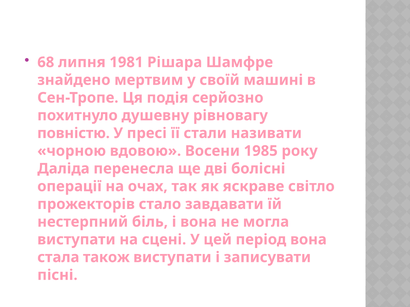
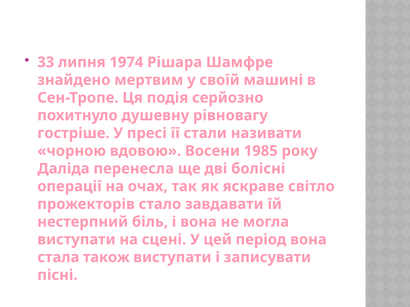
68: 68 -> 33
1981: 1981 -> 1974
повністю: повністю -> гостріше
